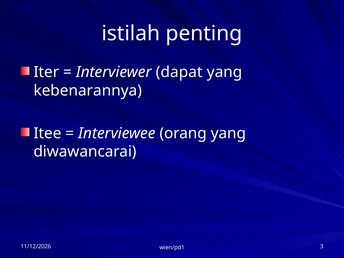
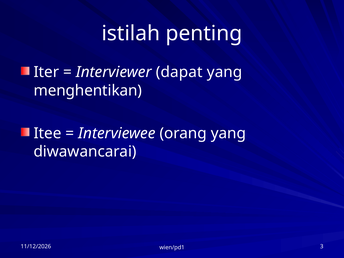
kebenarannya: kebenarannya -> menghentikan
